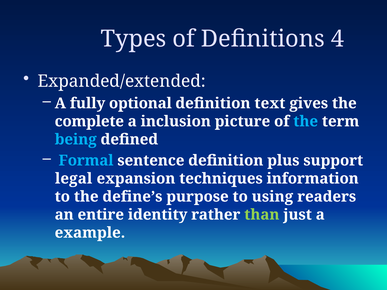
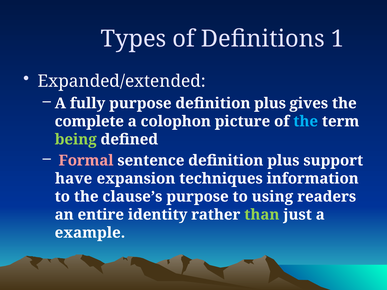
4: 4 -> 1
fully optional: optional -> purpose
text at (270, 103): text -> plus
inclusion: inclusion -> colophon
being colour: light blue -> light green
Formal colour: light blue -> pink
legal: legal -> have
define’s: define’s -> clause’s
